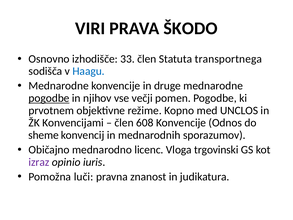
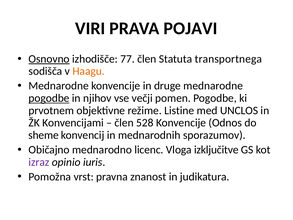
ŠKODO: ŠKODO -> POJAVI
Osnovno underline: none -> present
33: 33 -> 77
Haagu colour: blue -> orange
Kopno: Kopno -> Listine
608: 608 -> 528
trgovinski: trgovinski -> izključitve
luči: luči -> vrst
